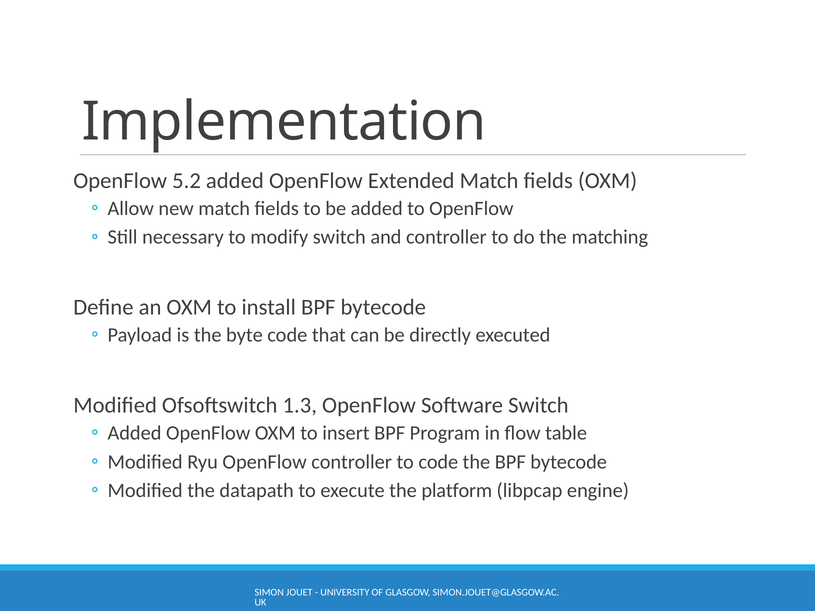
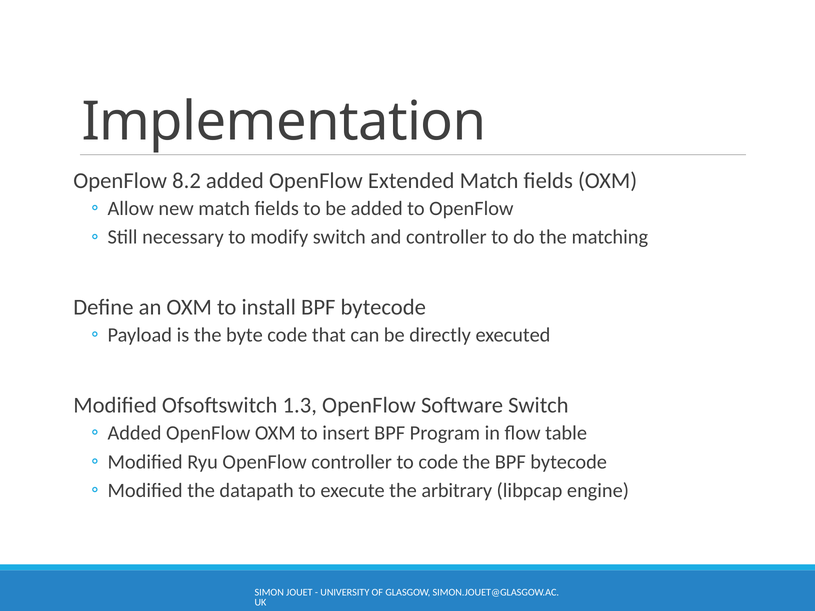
5.2: 5.2 -> 8.2
platform: platform -> arbitrary
